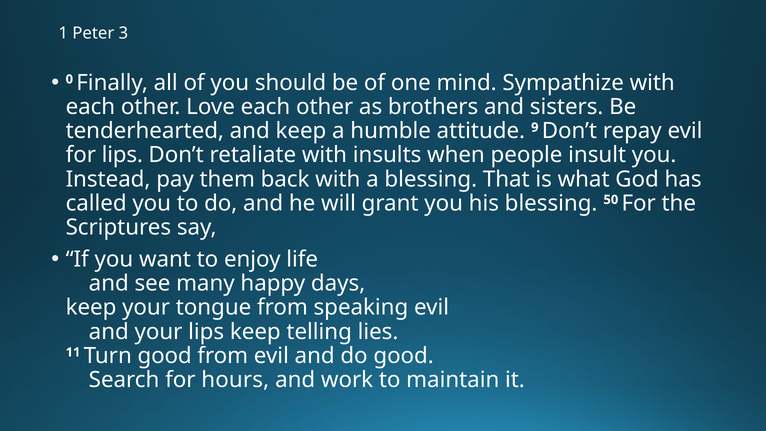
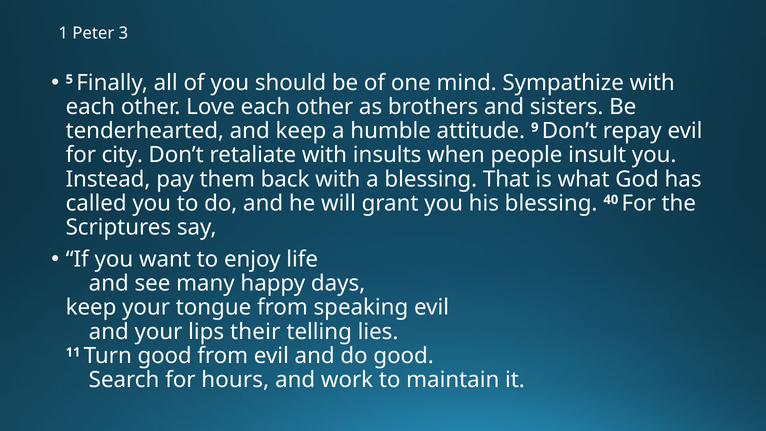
0: 0 -> 5
for lips: lips -> city
50: 50 -> 40
lips keep: keep -> their
